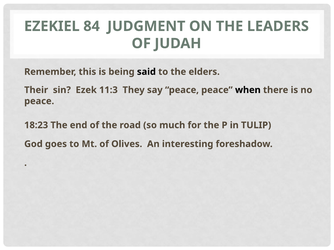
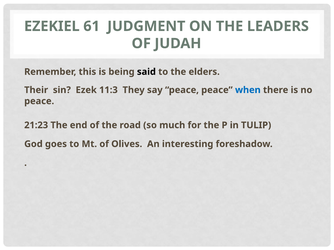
84: 84 -> 61
when colour: black -> blue
18:23: 18:23 -> 21:23
